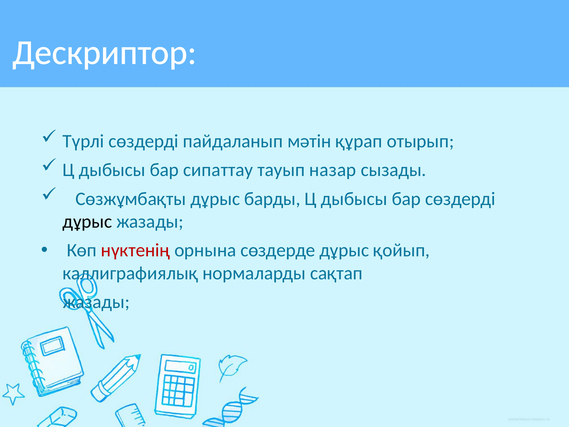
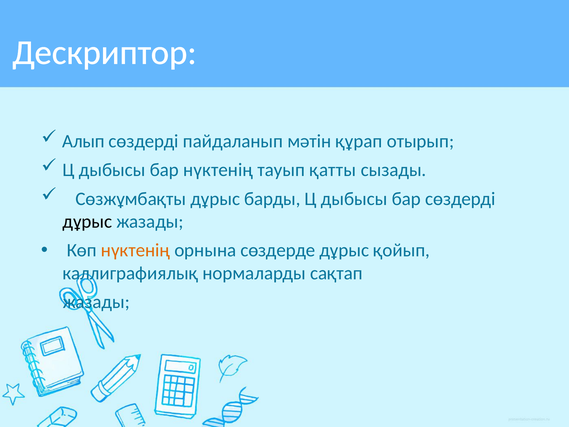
Түрлі: Түрлі -> Алып
бар сипаттау: сипаттау -> нүктенің
назар: назар -> қатты
нүктенің at (135, 250) colour: red -> orange
